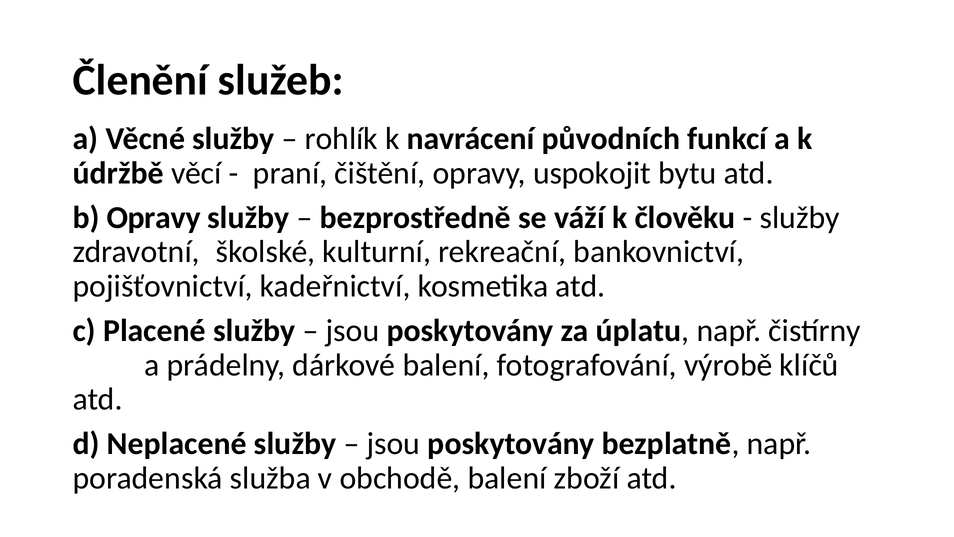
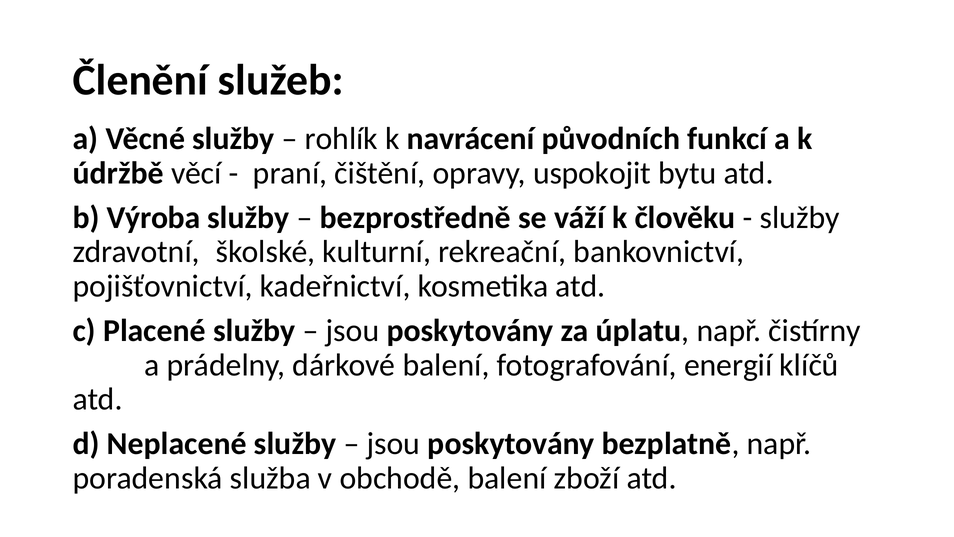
b Opravy: Opravy -> Výroba
výrobě: výrobě -> energií
